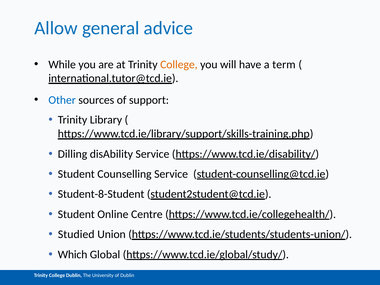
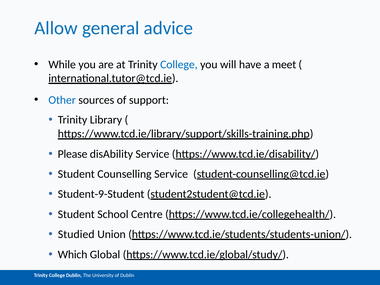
College at (179, 64) colour: orange -> blue
term: term -> meet
Dilling: Dilling -> Please
Student-8-Student: Student-8-Student -> Student-9-Student
Online: Online -> School
